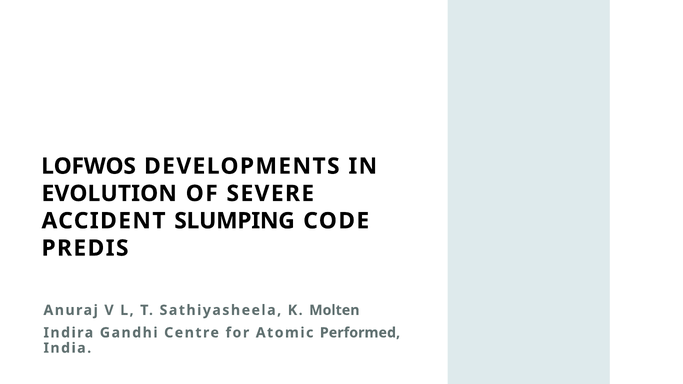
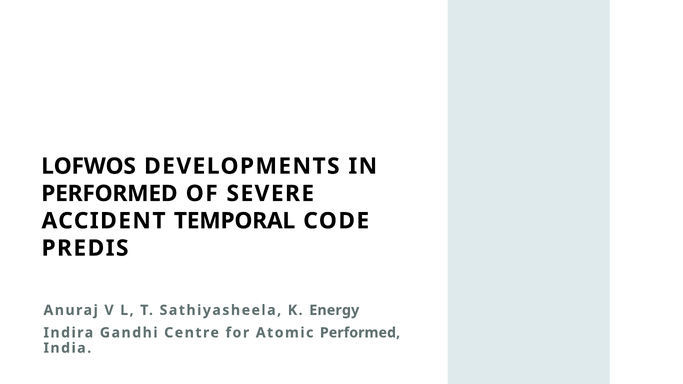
EVOLUTION at (109, 194): EVOLUTION -> PERFORMED
SLUMPING: SLUMPING -> TEMPORAL
Molten: Molten -> Energy
